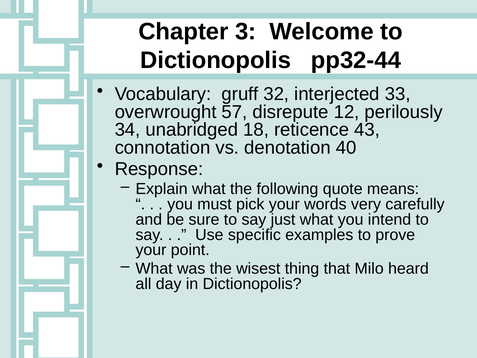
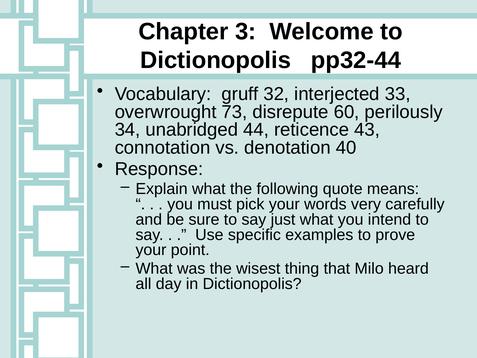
57: 57 -> 73
12: 12 -> 60
18: 18 -> 44
